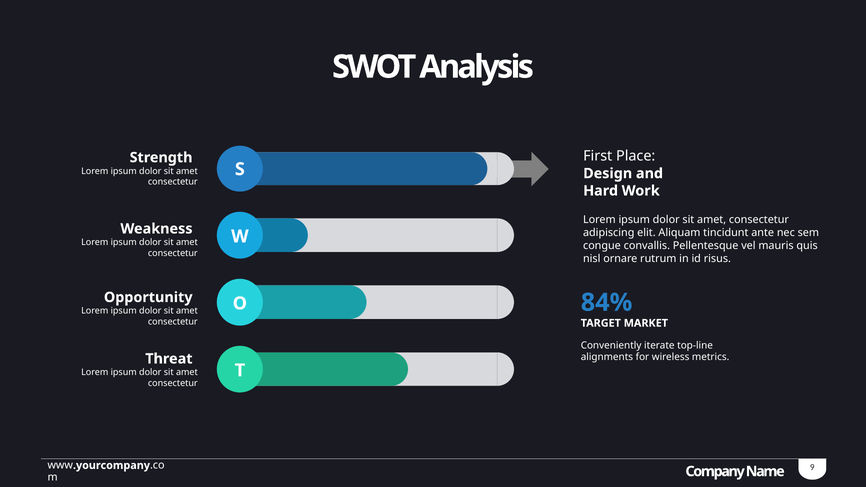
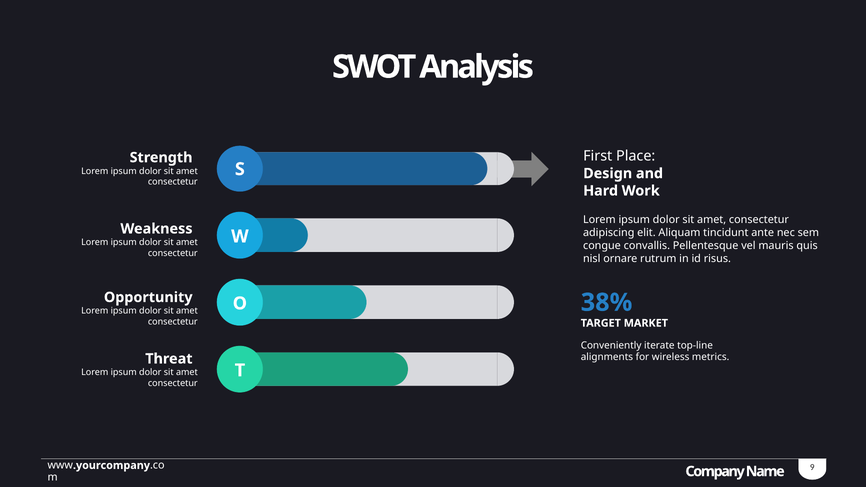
84%: 84% -> 38%
